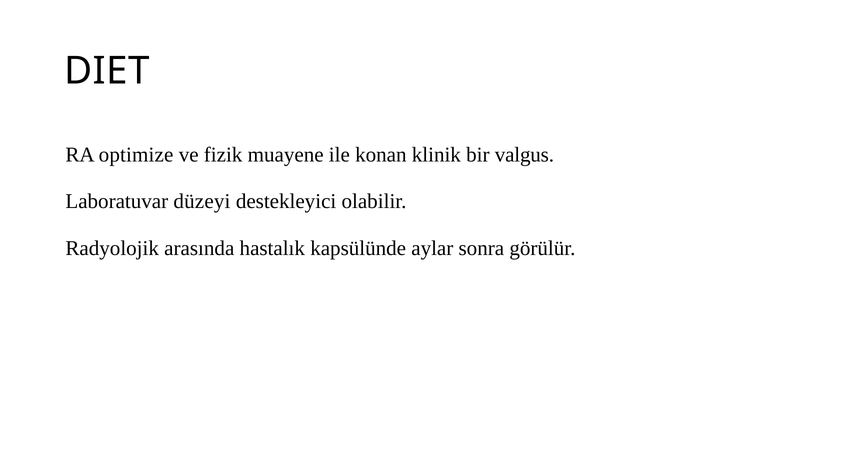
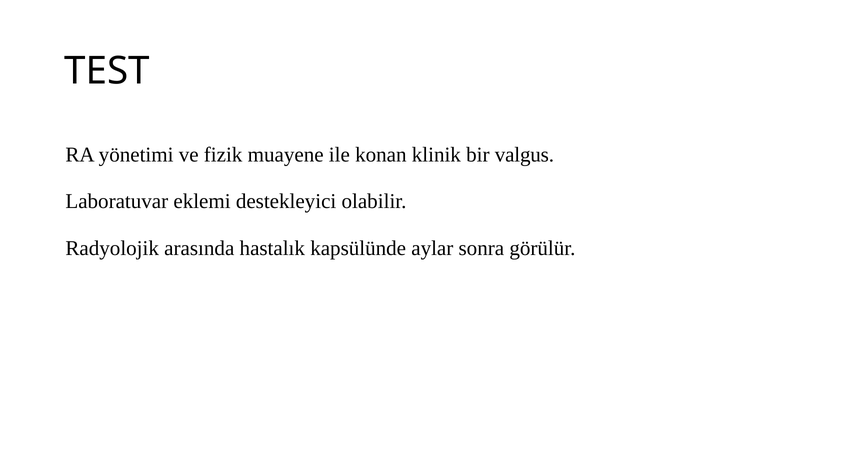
DIET: DIET -> TEST
optimize: optimize -> yönetimi
düzeyi: düzeyi -> eklemi
